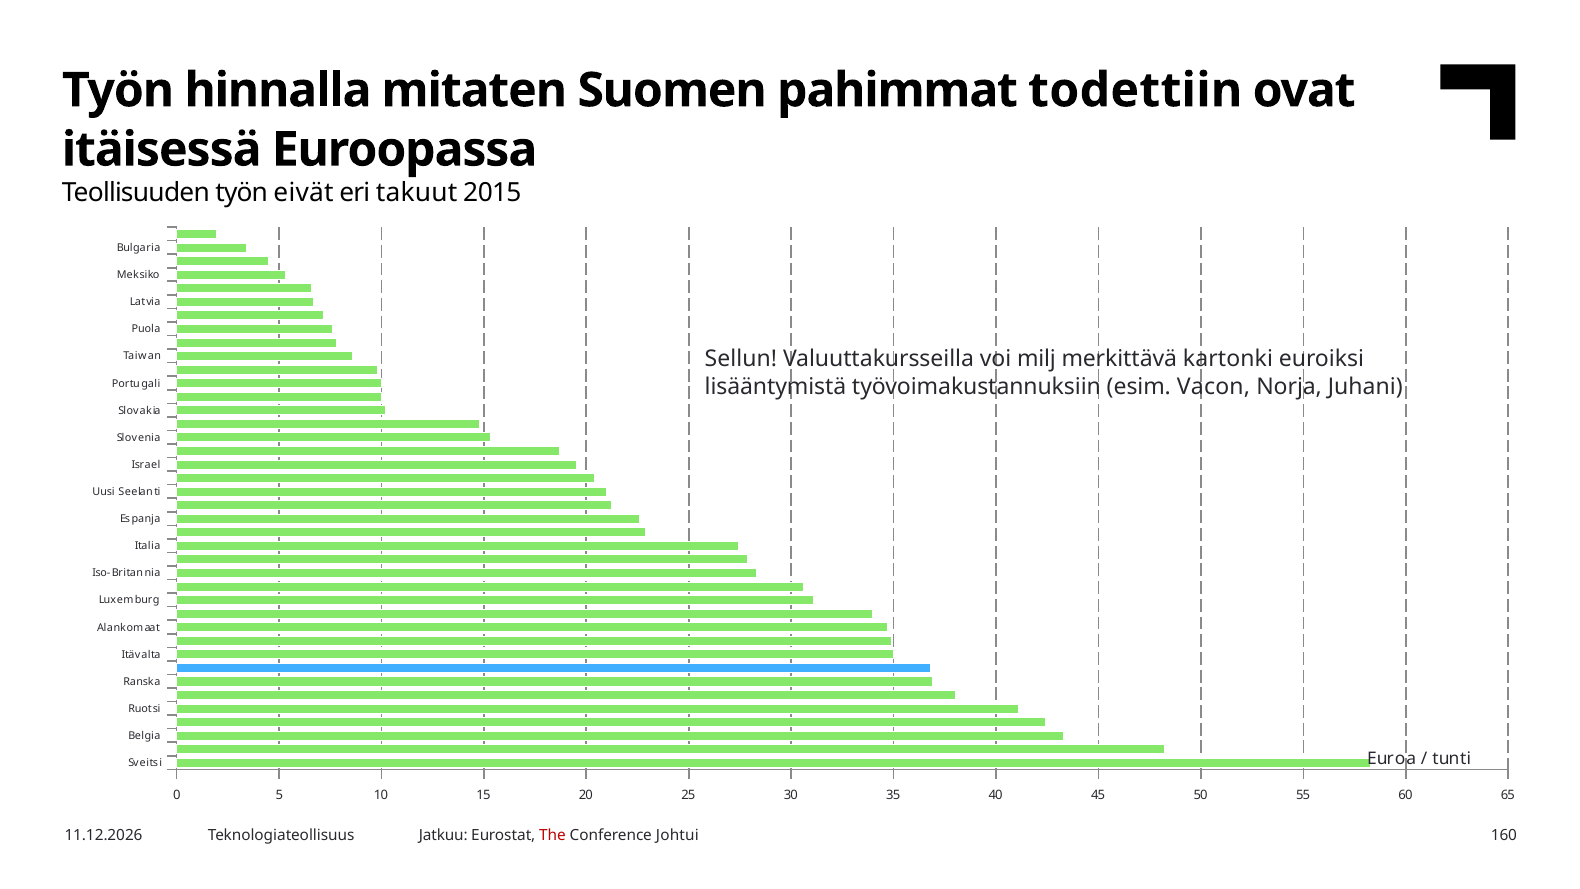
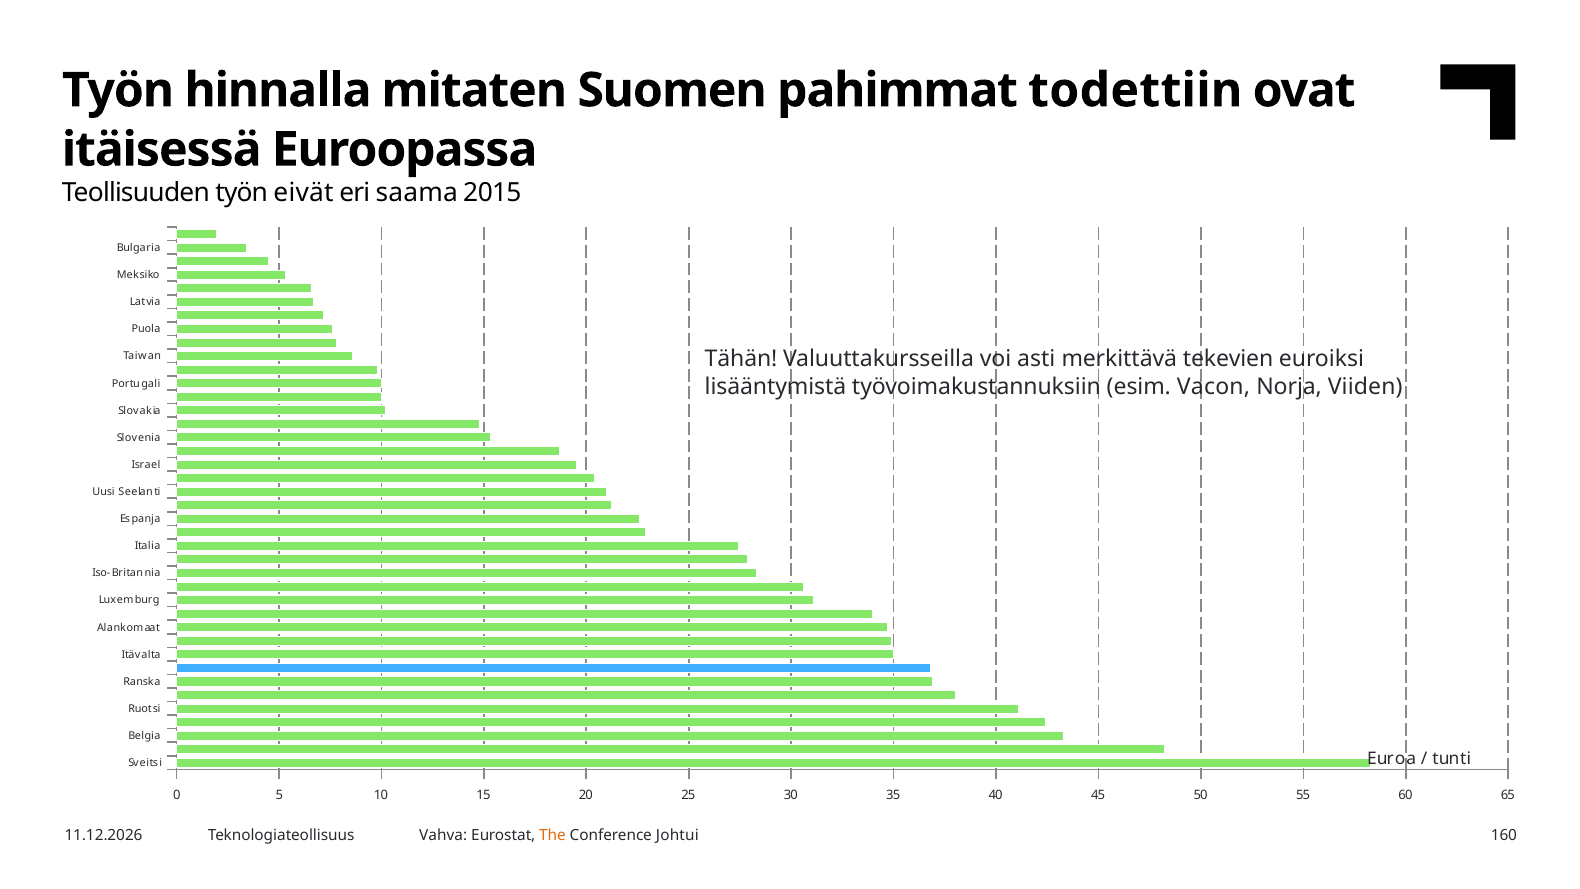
takuut: takuut -> saama
Sellun: Sellun -> Tähän
milj: milj -> asti
kartonki: kartonki -> tekevien
Juhani: Juhani -> Viiden
Jatkuu: Jatkuu -> Vahva
The colour: red -> orange
